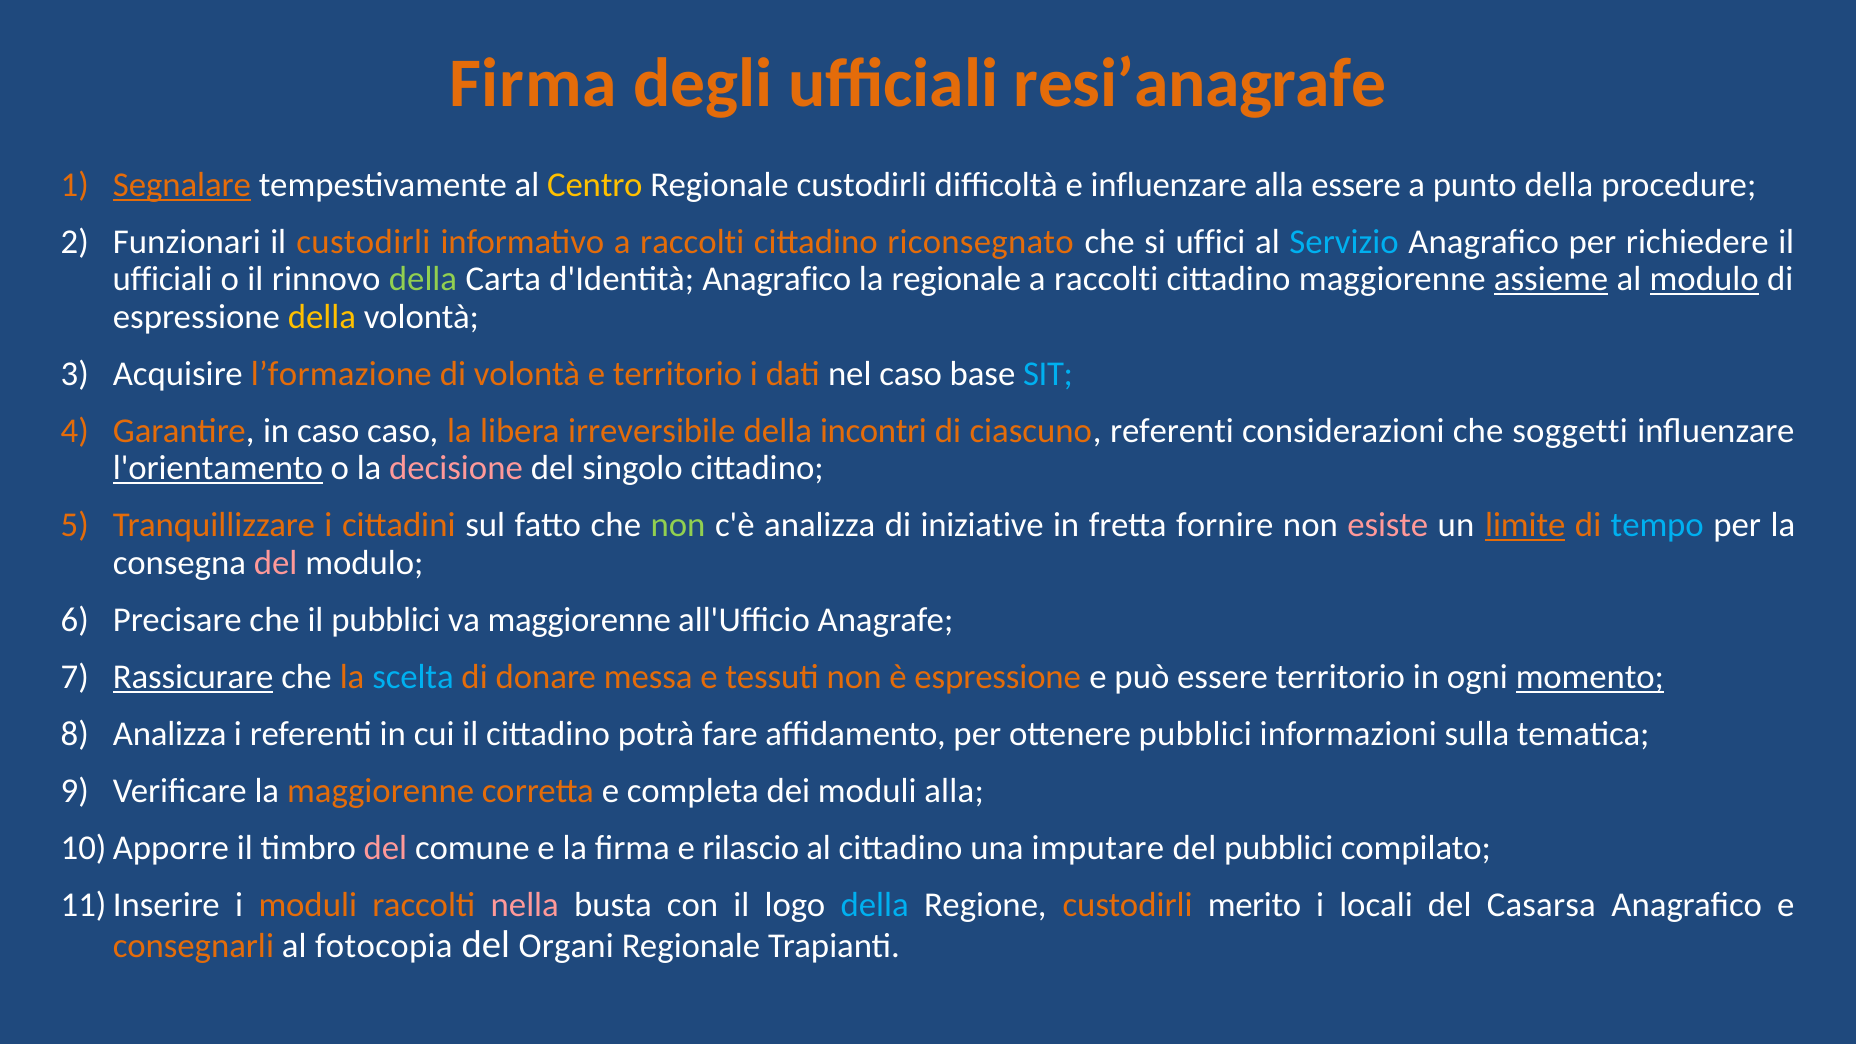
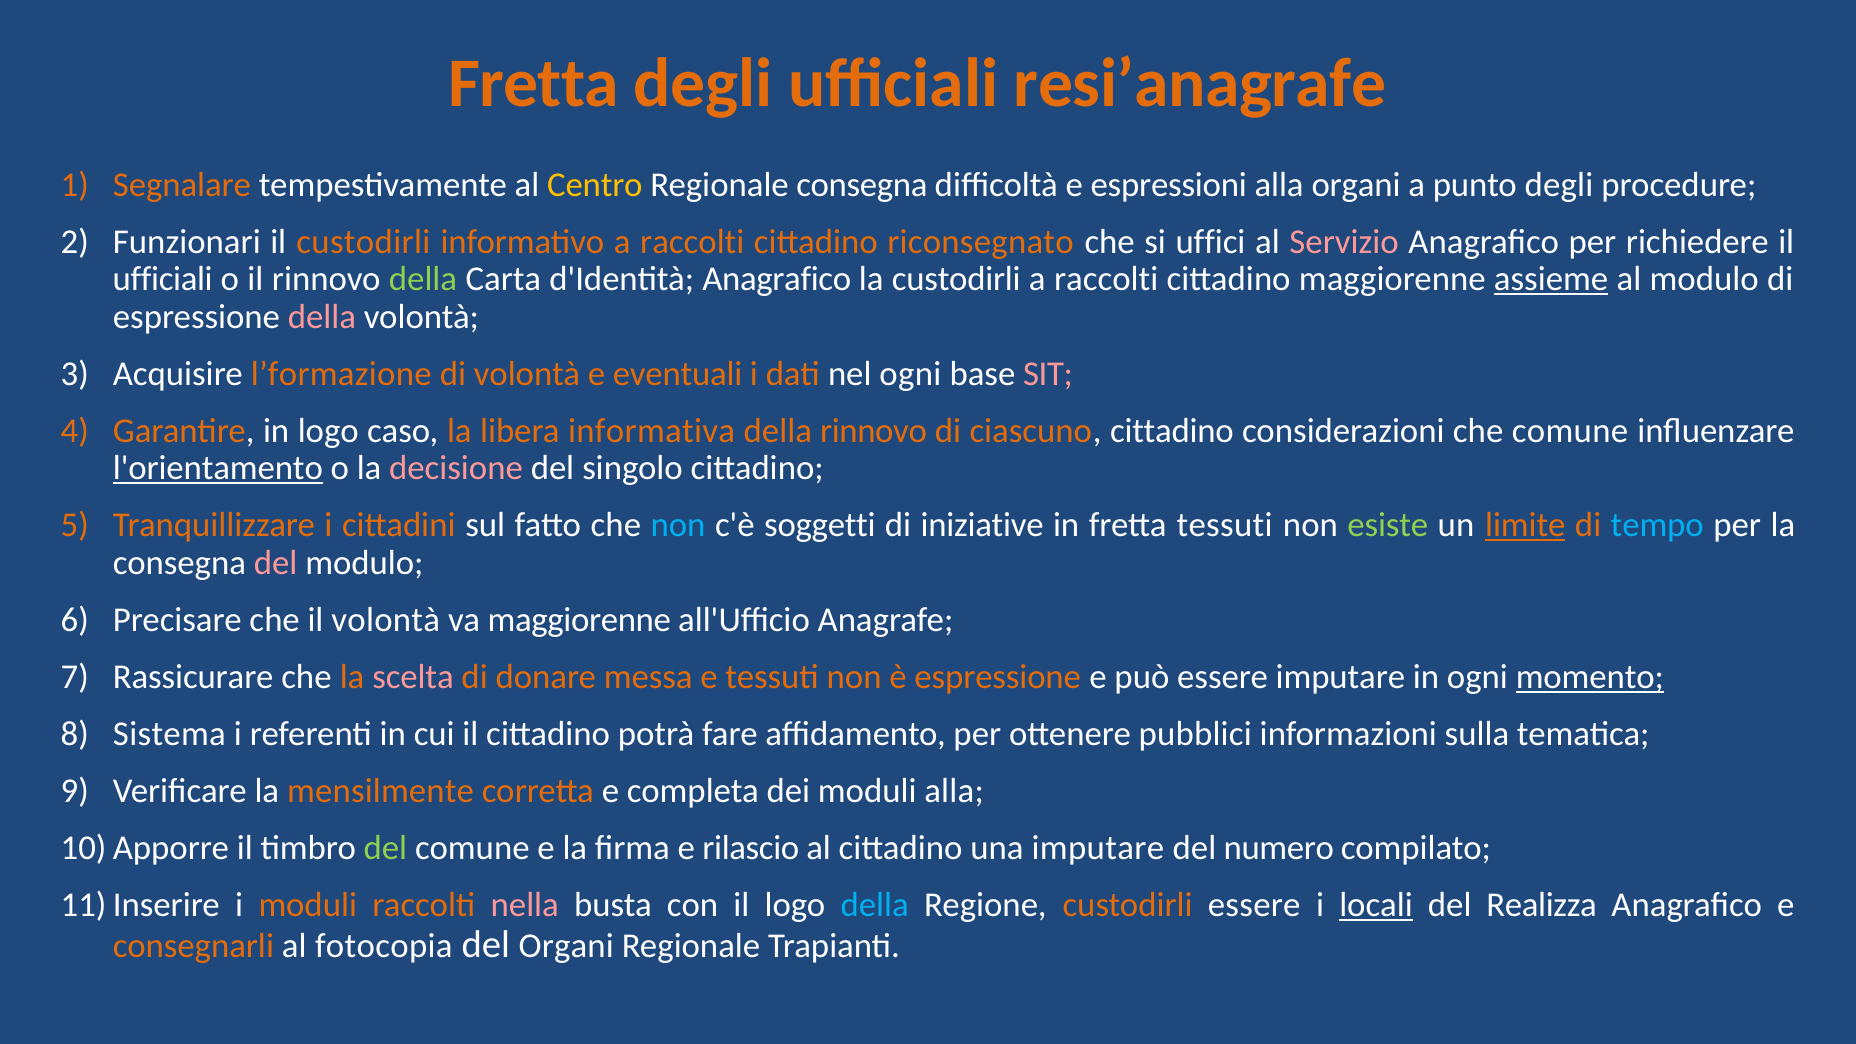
Firma at (533, 84): Firma -> Fretta
Segnalare underline: present -> none
Regionale custodirli: custodirli -> consegna
e influenzare: influenzare -> espressioni
alla essere: essere -> organi
punto della: della -> degli
Servizio colour: light blue -> pink
la regionale: regionale -> custodirli
modulo at (1704, 279) underline: present -> none
della at (322, 317) colour: yellow -> pink
e territorio: territorio -> eventuali
nel caso: caso -> ogni
SIT colour: light blue -> pink
in caso: caso -> logo
irreversibile: irreversibile -> informativa
della incontri: incontri -> rinnovo
ciascuno referenti: referenti -> cittadino
che soggetti: soggetti -> comune
non at (678, 525) colour: light green -> light blue
c'è analizza: analizza -> soggetti
fretta fornire: fornire -> tessuti
esiste colour: pink -> light green
il pubblici: pubblici -> volontà
Rassicurare underline: present -> none
scelta colour: light blue -> pink
essere territorio: territorio -> imputare
Analizza at (170, 734): Analizza -> Sistema
la maggiorenne: maggiorenne -> mensilmente
del at (385, 848) colour: pink -> light green
del pubblici: pubblici -> numero
custodirli merito: merito -> essere
locali underline: none -> present
Casarsa: Casarsa -> Realizza
